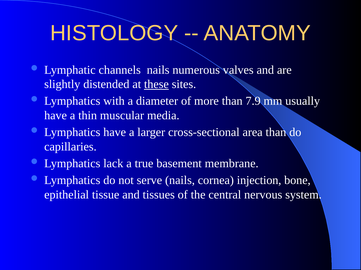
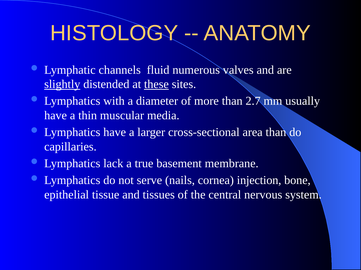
channels nails: nails -> fluid
slightly underline: none -> present
7.9: 7.9 -> 2.7
